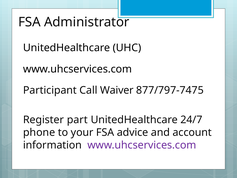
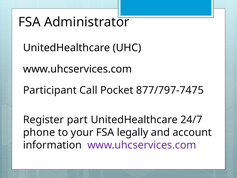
Waiver: Waiver -> Pocket
advice: advice -> legally
